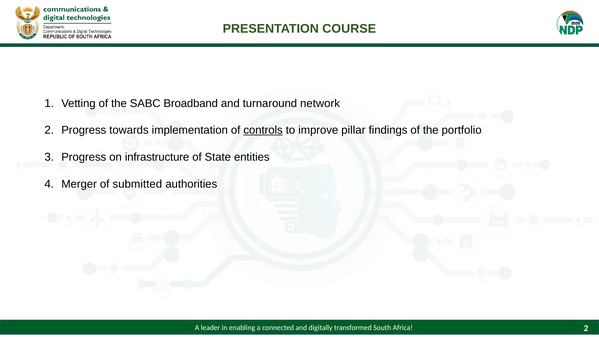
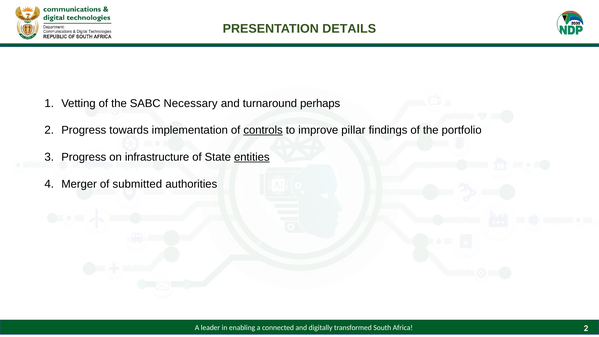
COURSE: COURSE -> DETAILS
Broadband: Broadband -> Necessary
network: network -> perhaps
entities underline: none -> present
